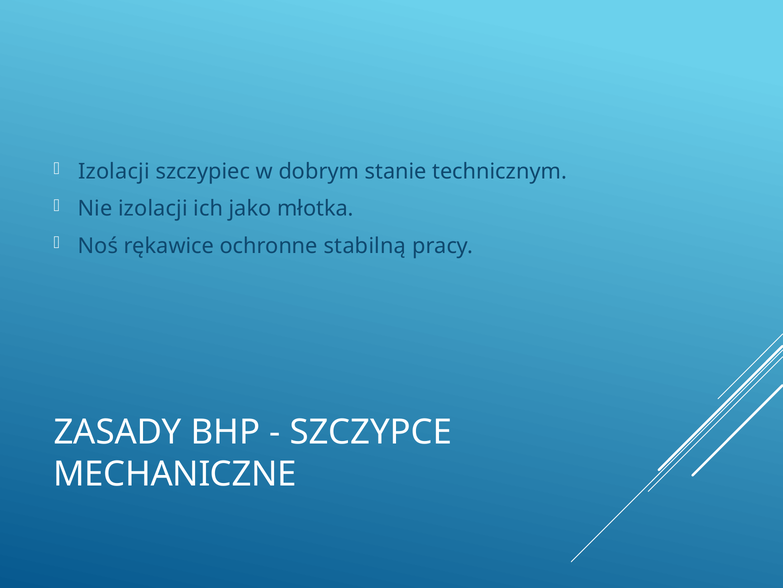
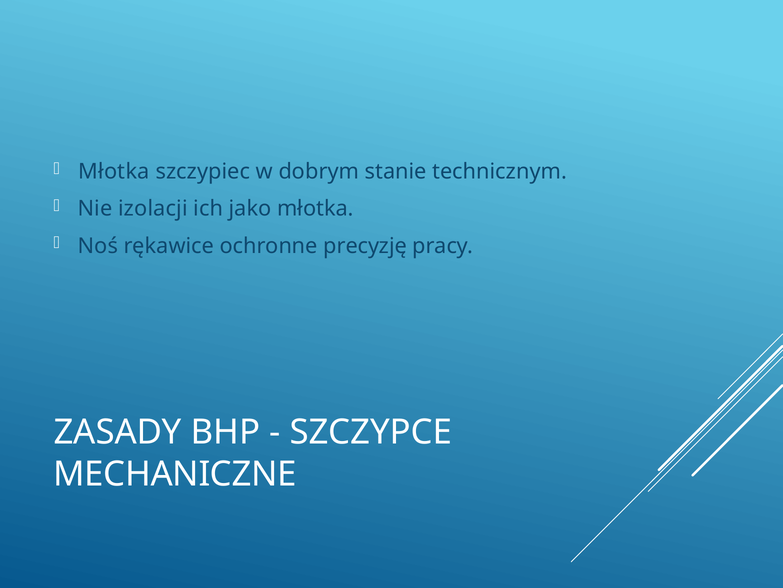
Izolacji at (114, 172): Izolacji -> Młotka
stabilną: stabilną -> precyzję
